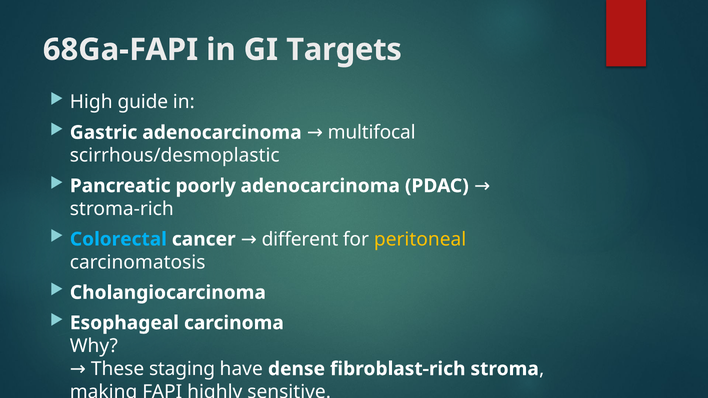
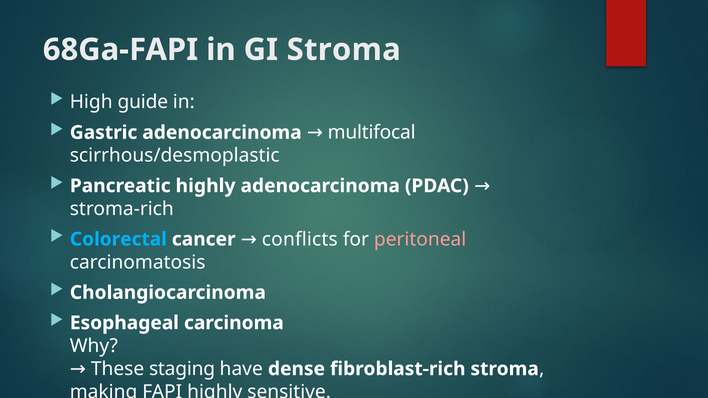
GI Targets: Targets -> Stroma
Pancreatic poorly: poorly -> highly
different: different -> conflicts
peritoneal colour: yellow -> pink
